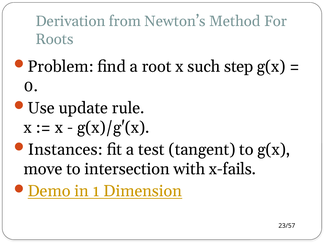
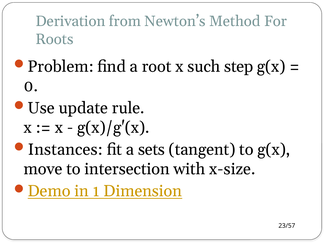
test: test -> sets
x-fails: x-fails -> x-size
